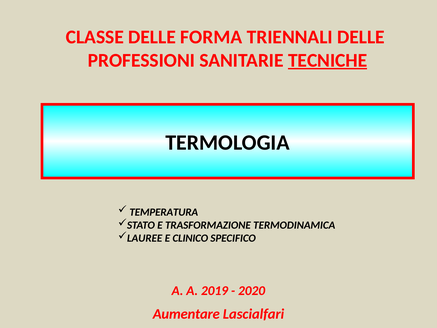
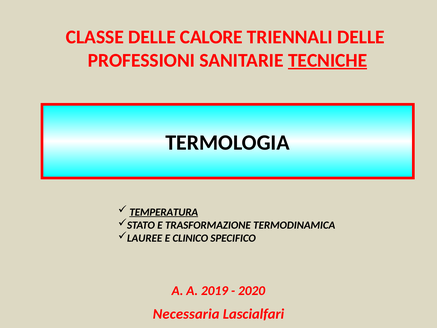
FORMA: FORMA -> CALORE
TEMPERATURA underline: none -> present
Aumentare: Aumentare -> Necessaria
